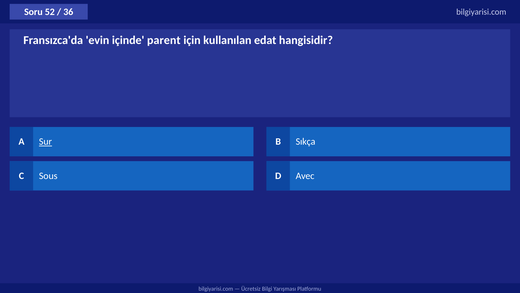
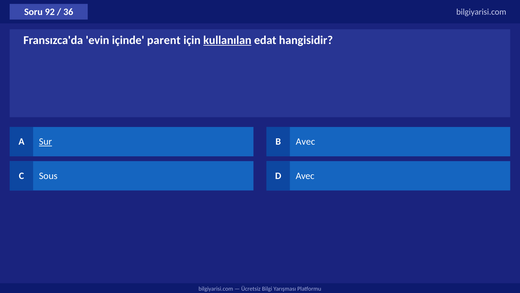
52: 52 -> 92
kullanılan underline: none -> present
B Sıkça: Sıkça -> Avec
